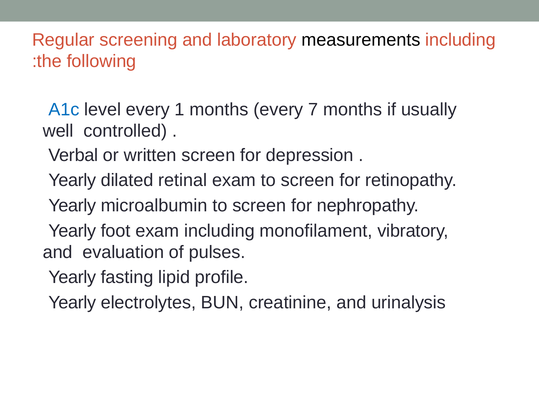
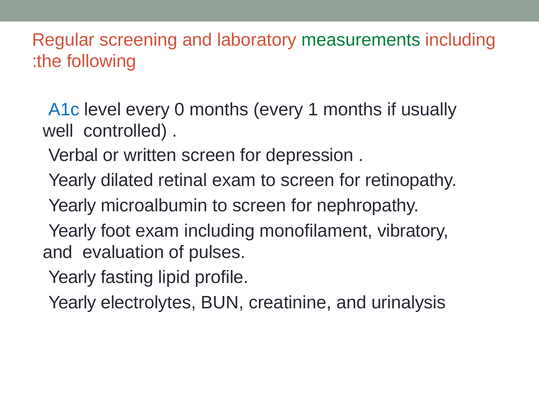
measurements colour: black -> green
1: 1 -> 0
7: 7 -> 1
